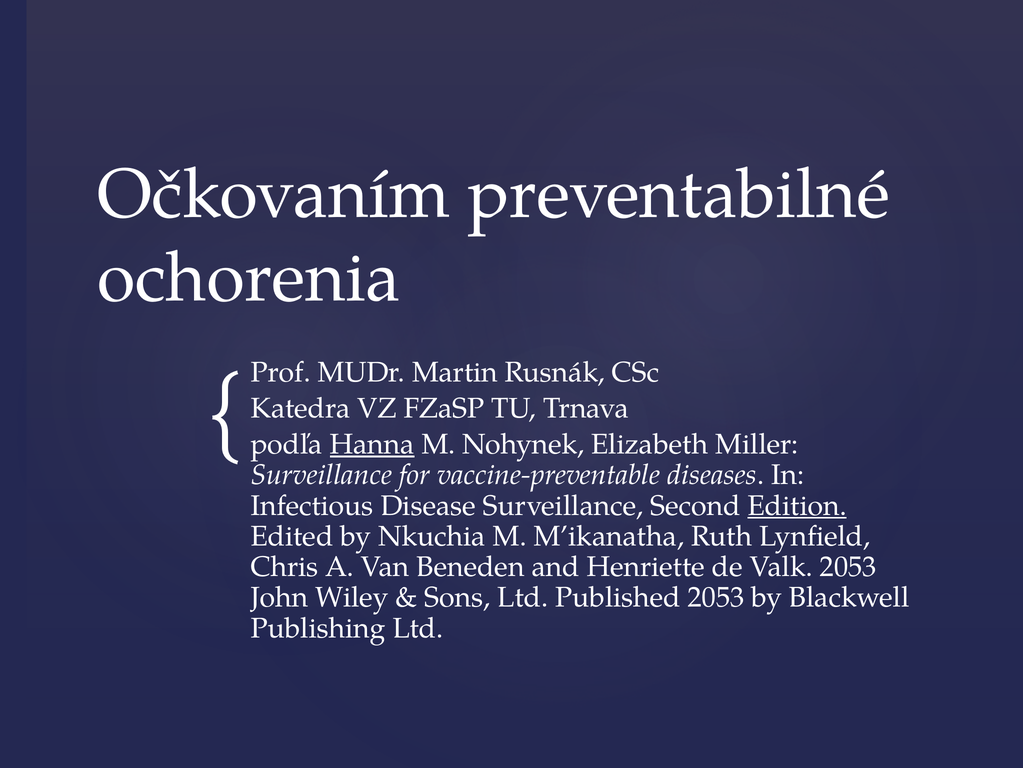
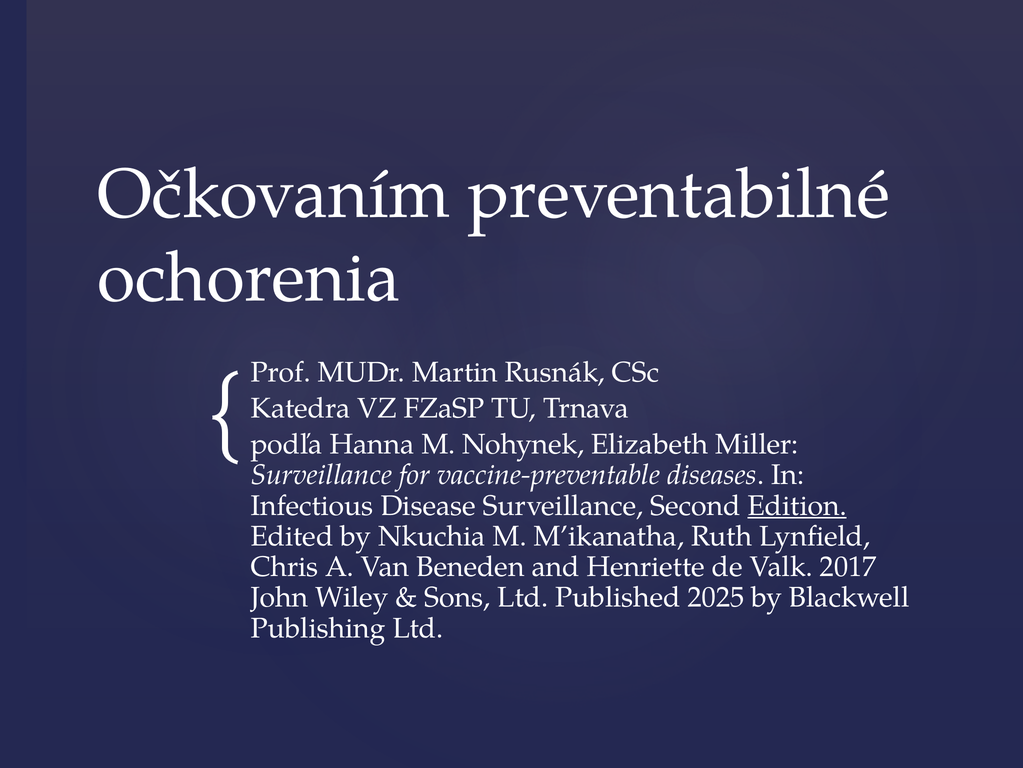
Hanna underline: present -> none
Valk 2053: 2053 -> 2017
Published 2053: 2053 -> 2025
